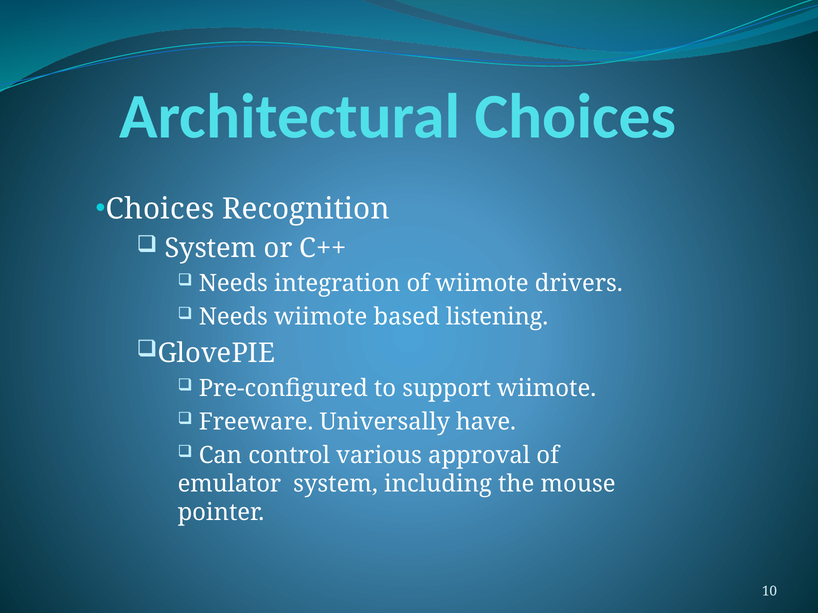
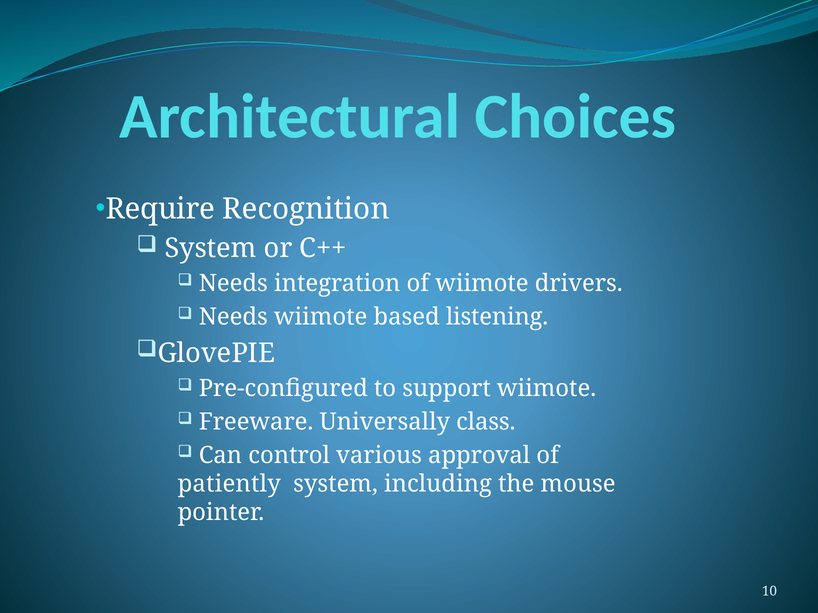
Choices at (160, 209): Choices -> Require
have: have -> class
emulator: emulator -> patiently
